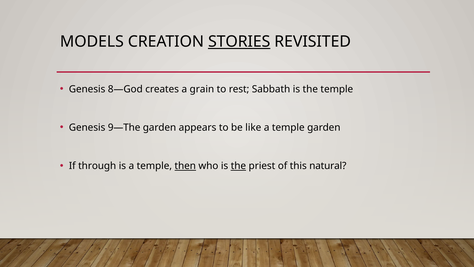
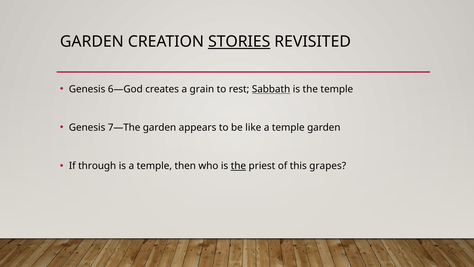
MODELS at (92, 42): MODELS -> GARDEN
8—God: 8—God -> 6—God
Sabbath underline: none -> present
9—The: 9—The -> 7—The
then underline: present -> none
natural: natural -> grapes
